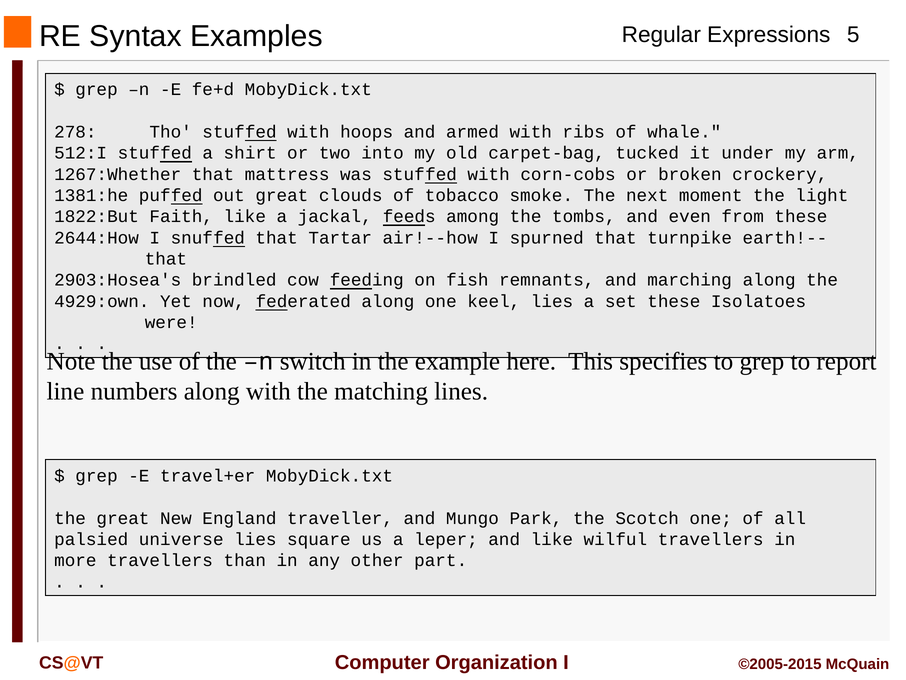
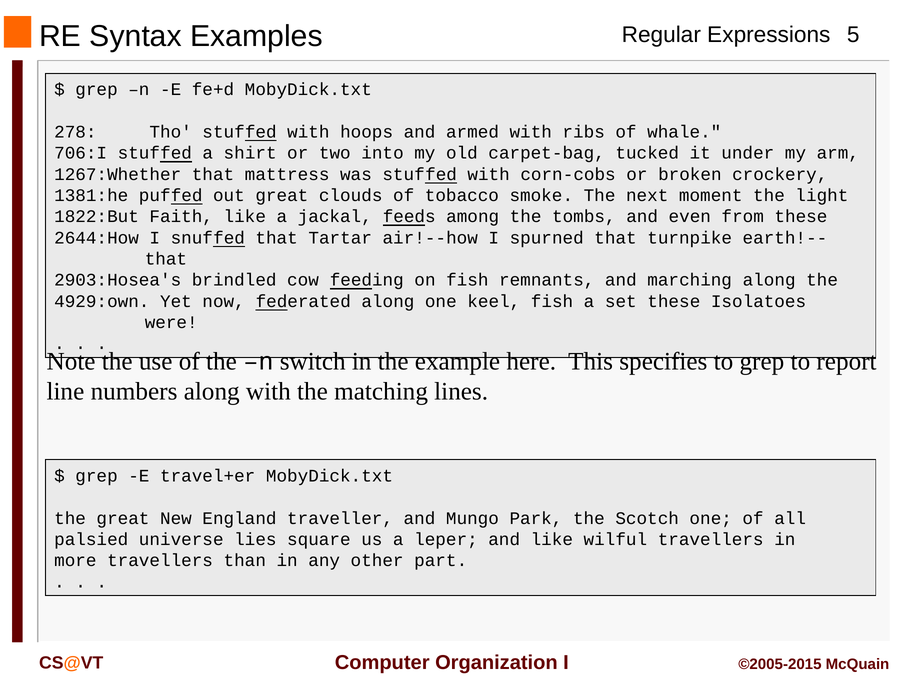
512:I: 512:I -> 706:I
keel lies: lies -> fish
